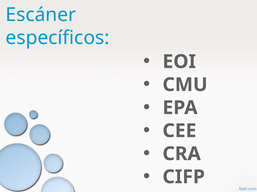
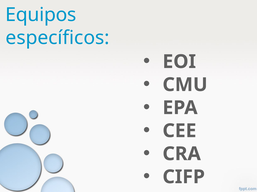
Escáner: Escáner -> Equipos
